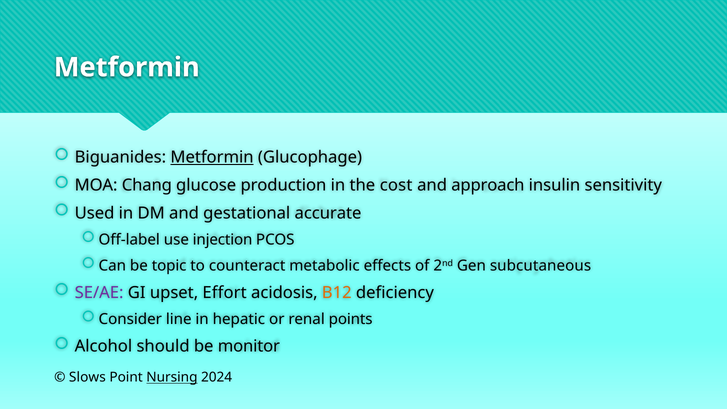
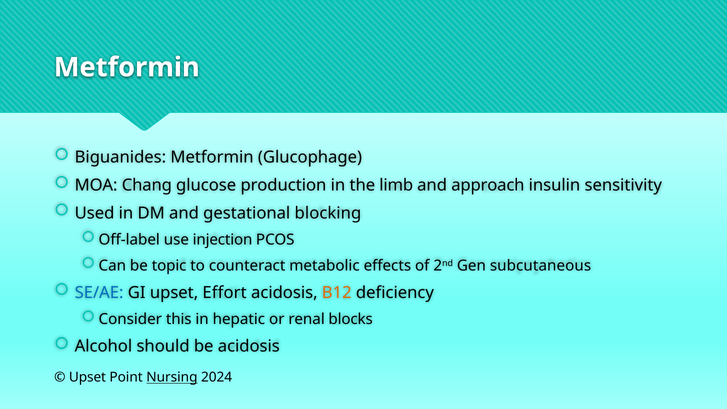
Metformin at (212, 157) underline: present -> none
cost: cost -> limb
accurate: accurate -> blocking
SE/AE colour: purple -> blue
line: line -> this
points: points -> blocks
be monitor: monitor -> acidosis
Slows at (87, 377): Slows -> Upset
